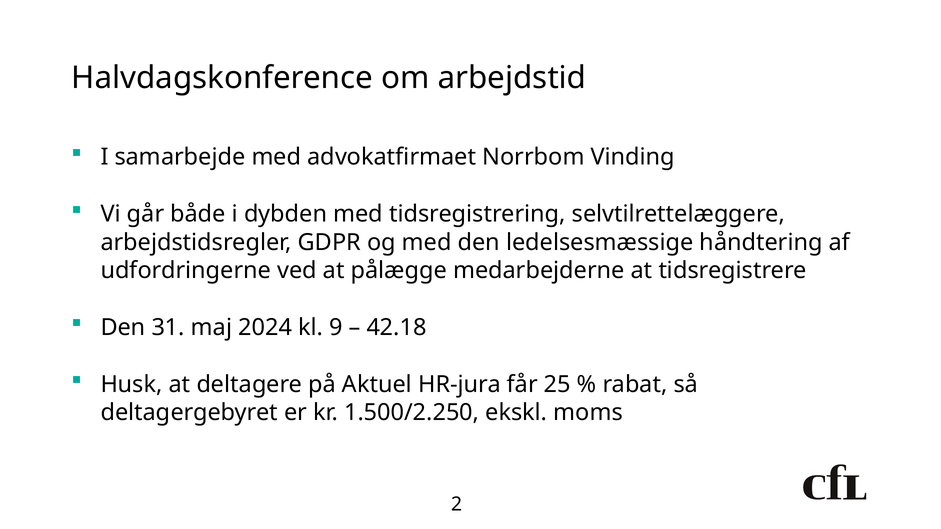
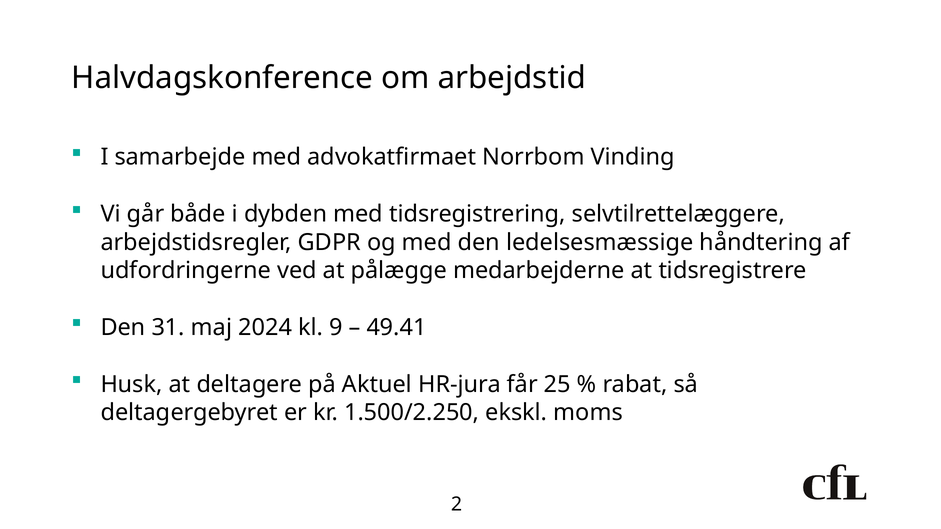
42.18: 42.18 -> 49.41
